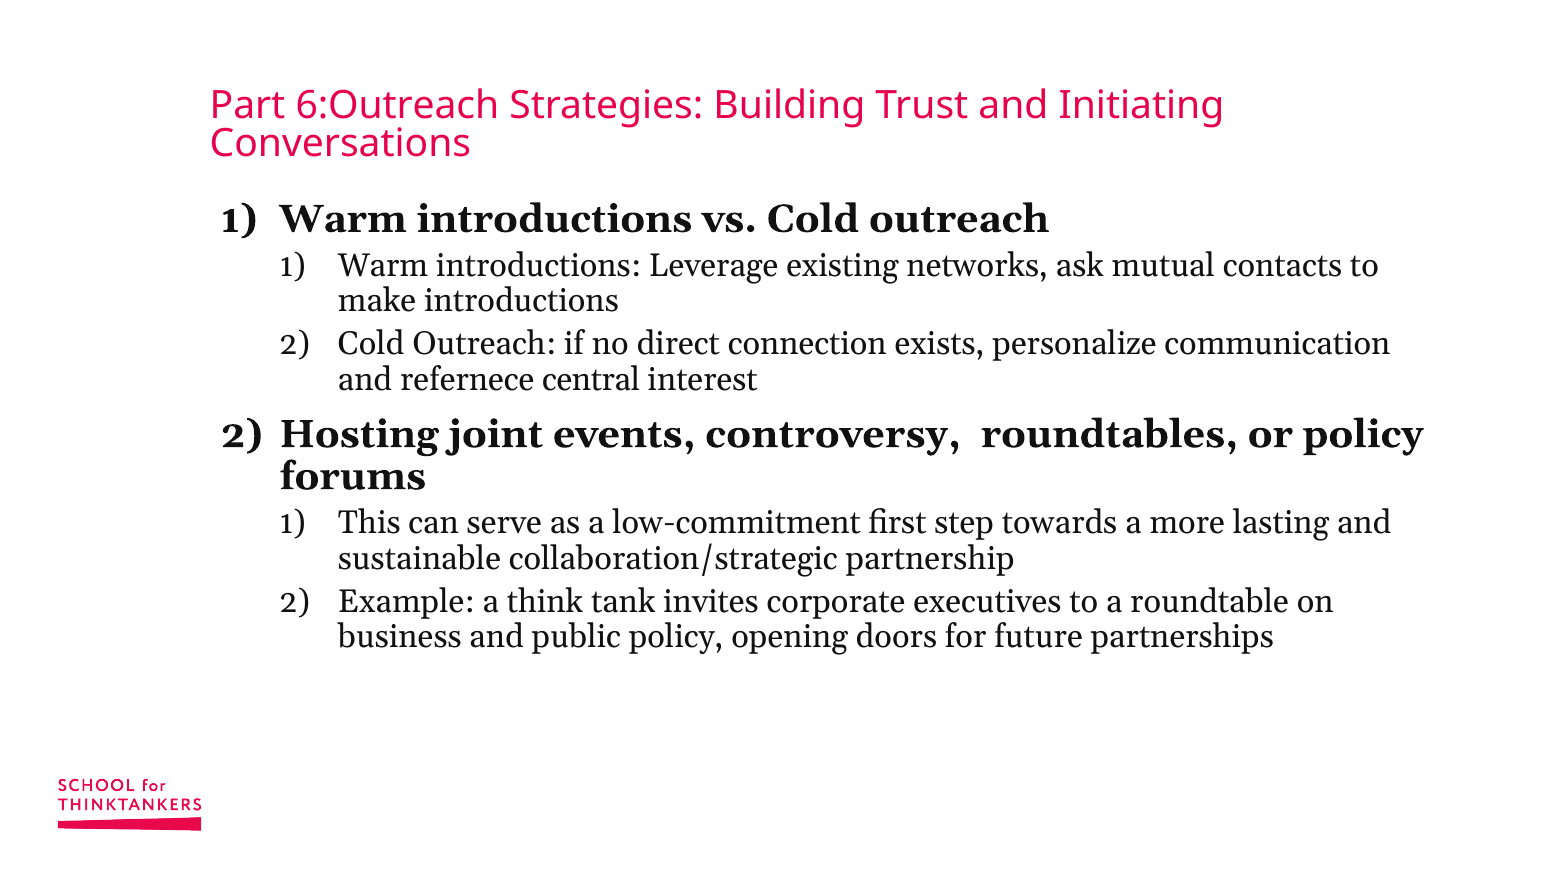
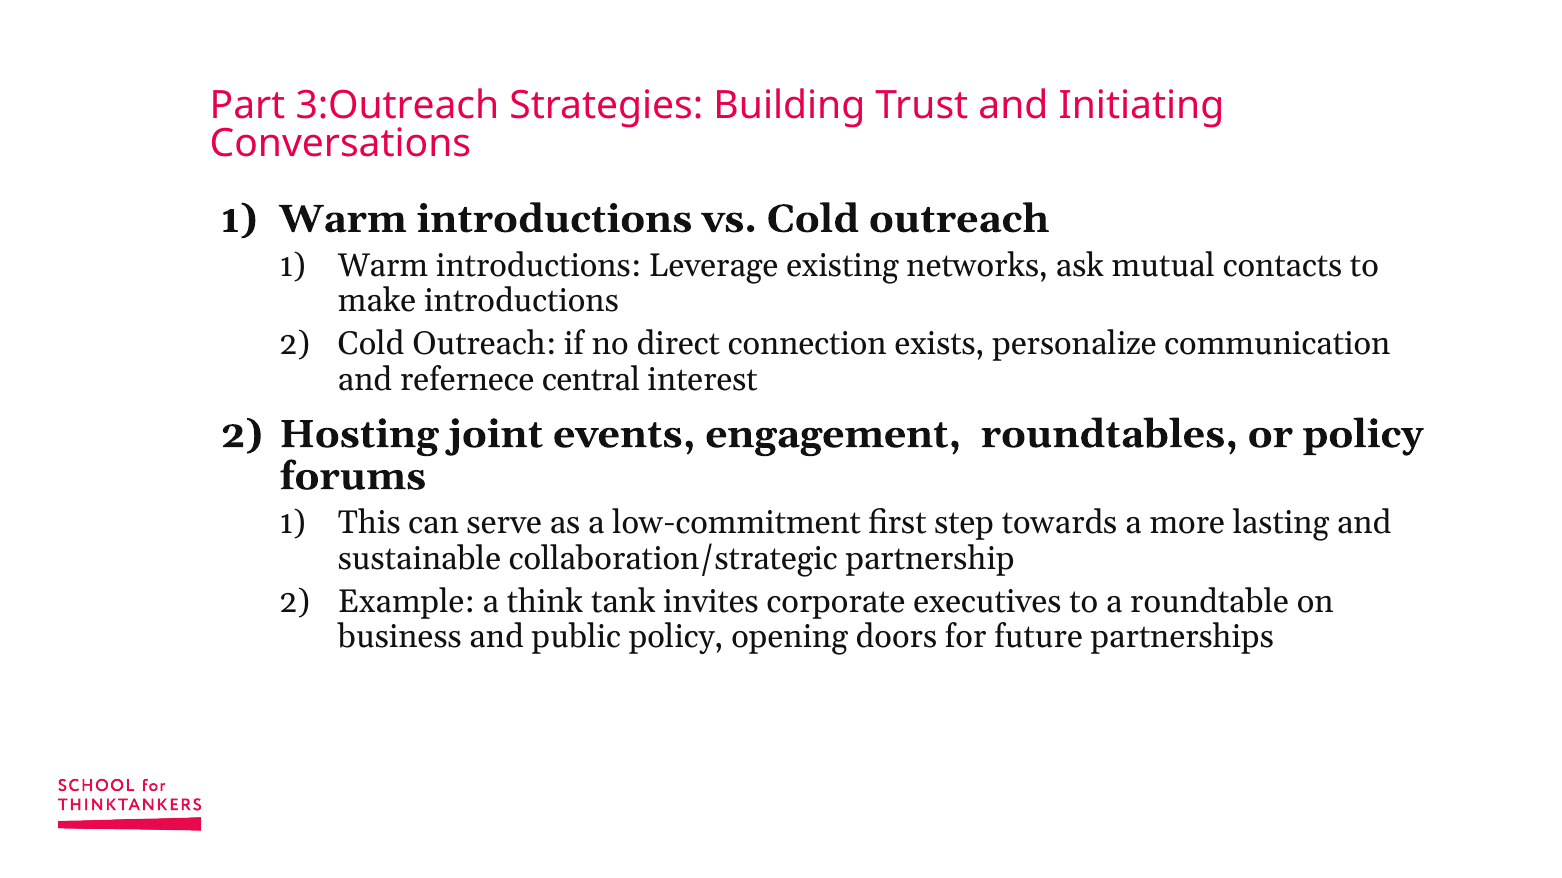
6:Outreach: 6:Outreach -> 3:Outreach
controversy: controversy -> engagement
